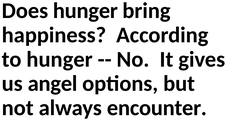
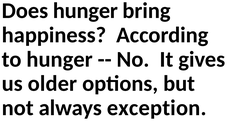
angel: angel -> older
encounter: encounter -> exception
